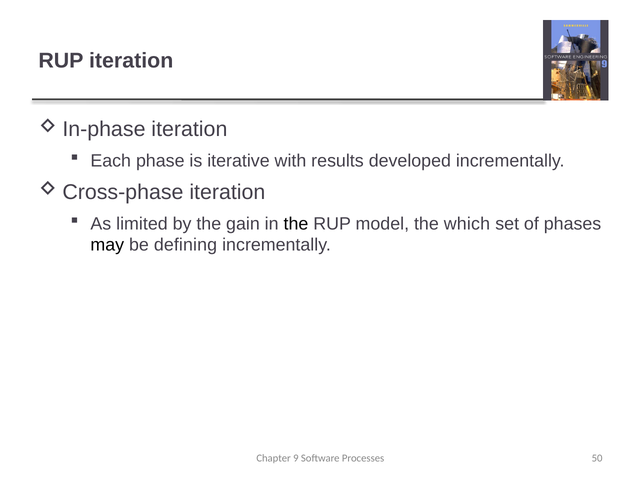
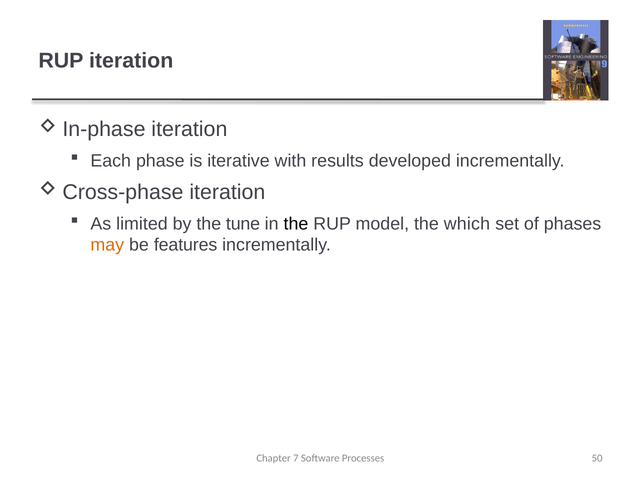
gain: gain -> tune
may colour: black -> orange
defining: defining -> features
9: 9 -> 7
